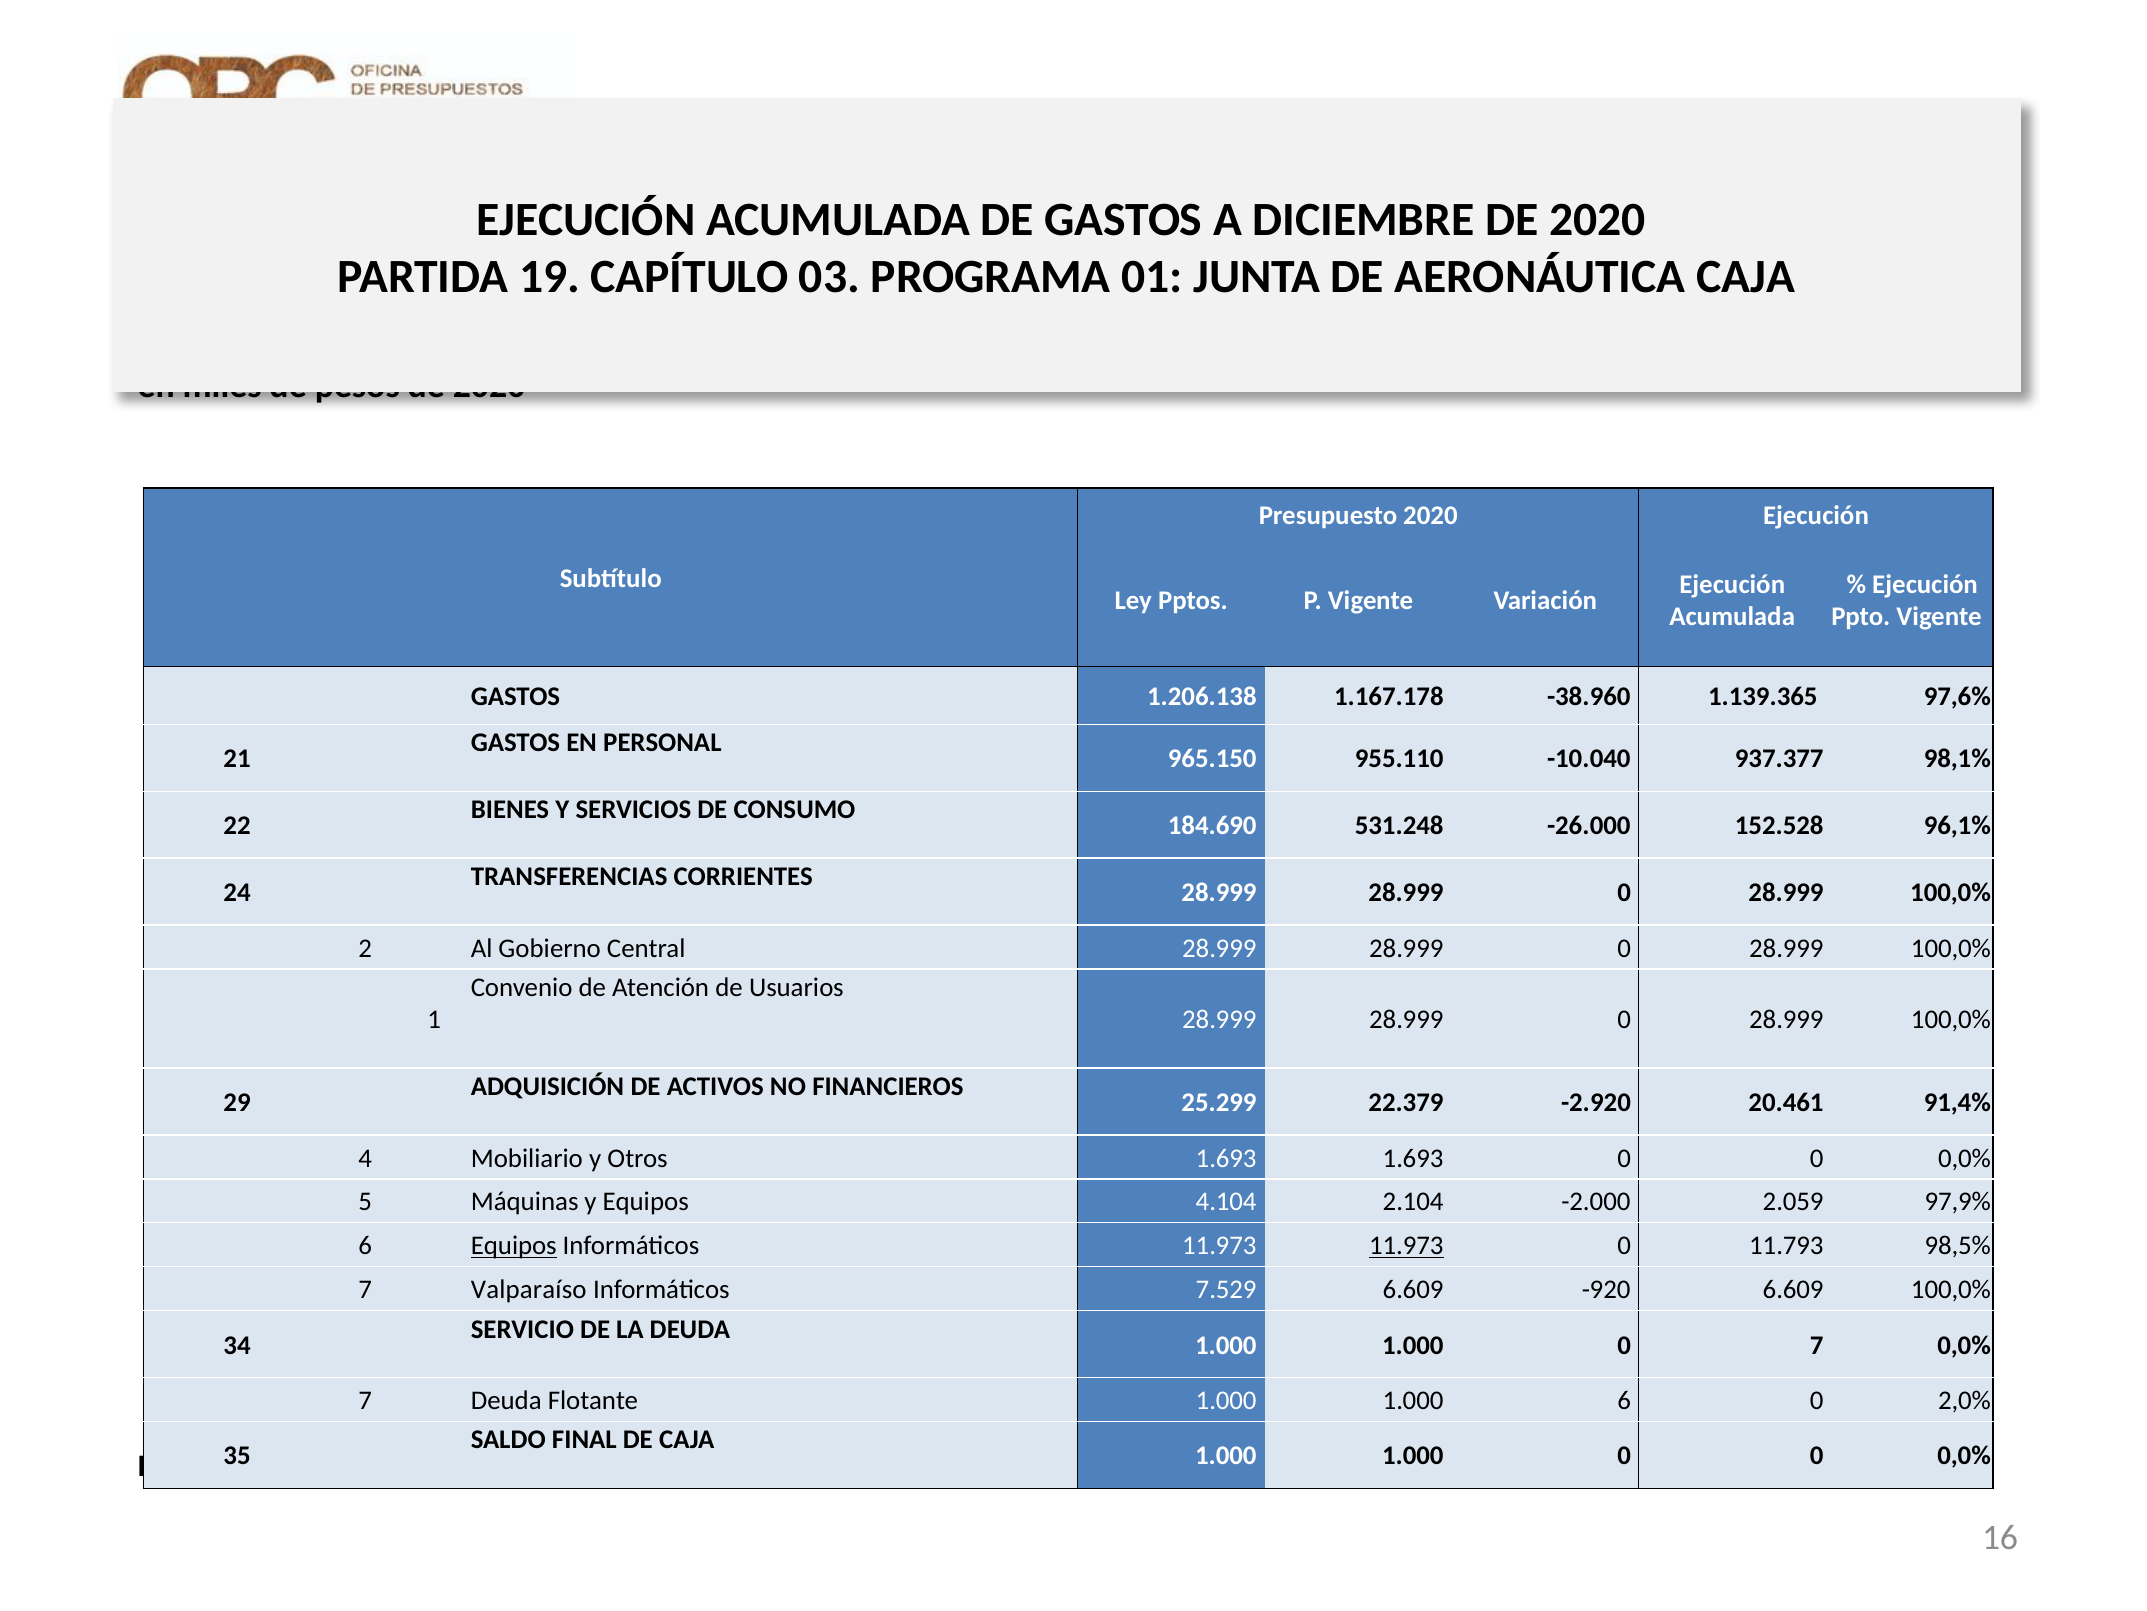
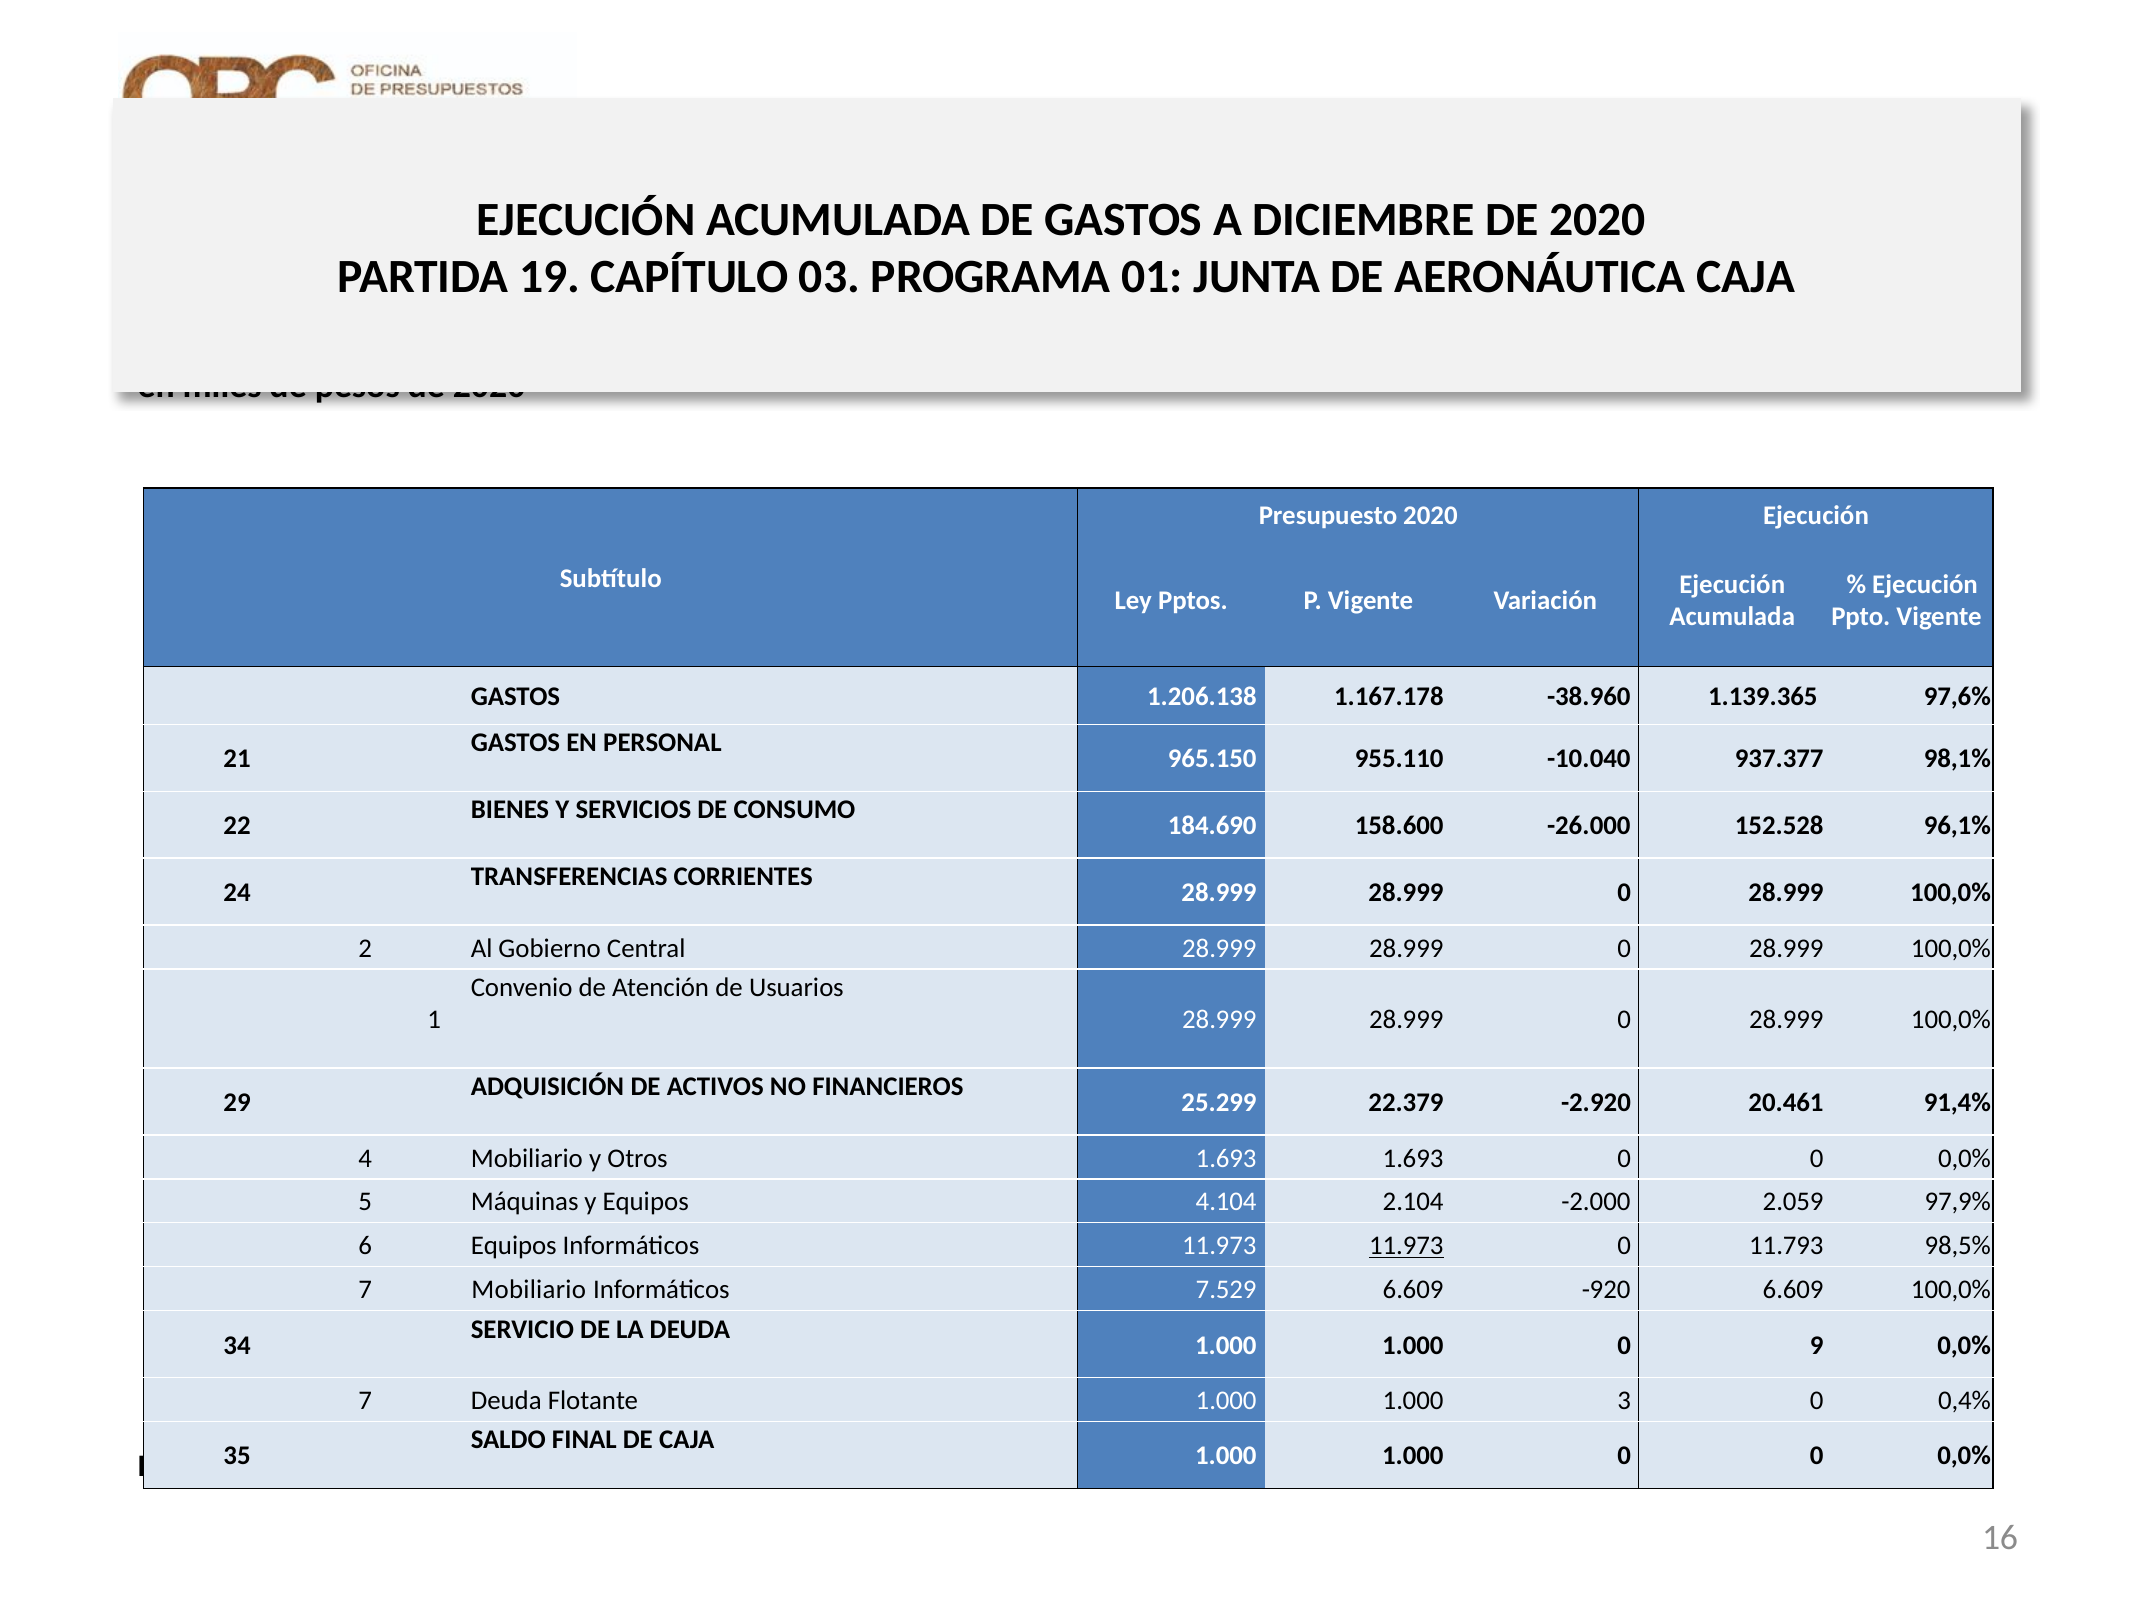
531.248: 531.248 -> 158.600
Equipos at (514, 1245) underline: present -> none
7 Valparaíso: Valparaíso -> Mobiliario
0 7: 7 -> 9
1.000 6: 6 -> 3
2,0%: 2,0% -> 0,4%
